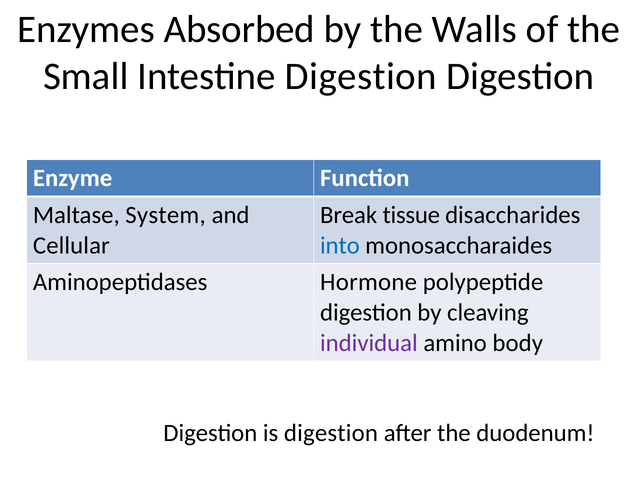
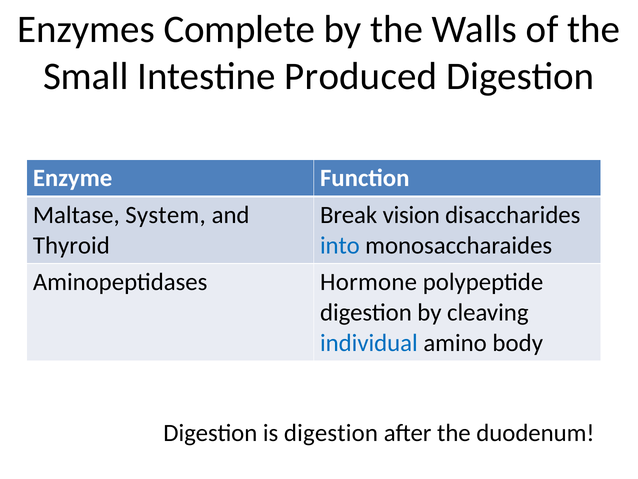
Absorbed: Absorbed -> Complete
Intestine Digestion: Digestion -> Produced
tissue: tissue -> vision
Cellular: Cellular -> Thyroid
individual colour: purple -> blue
